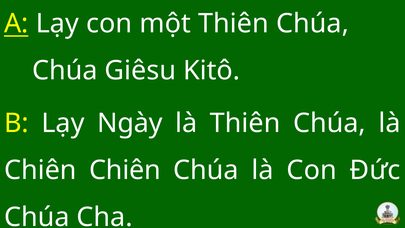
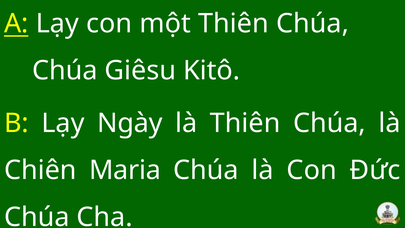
Chiên Chiên: Chiên -> Maria
